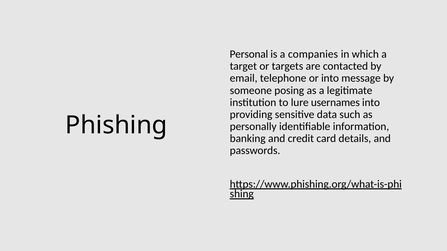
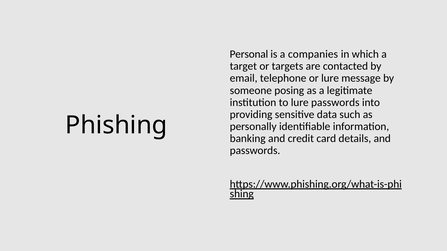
or into: into -> lure
lure usernames: usernames -> passwords
